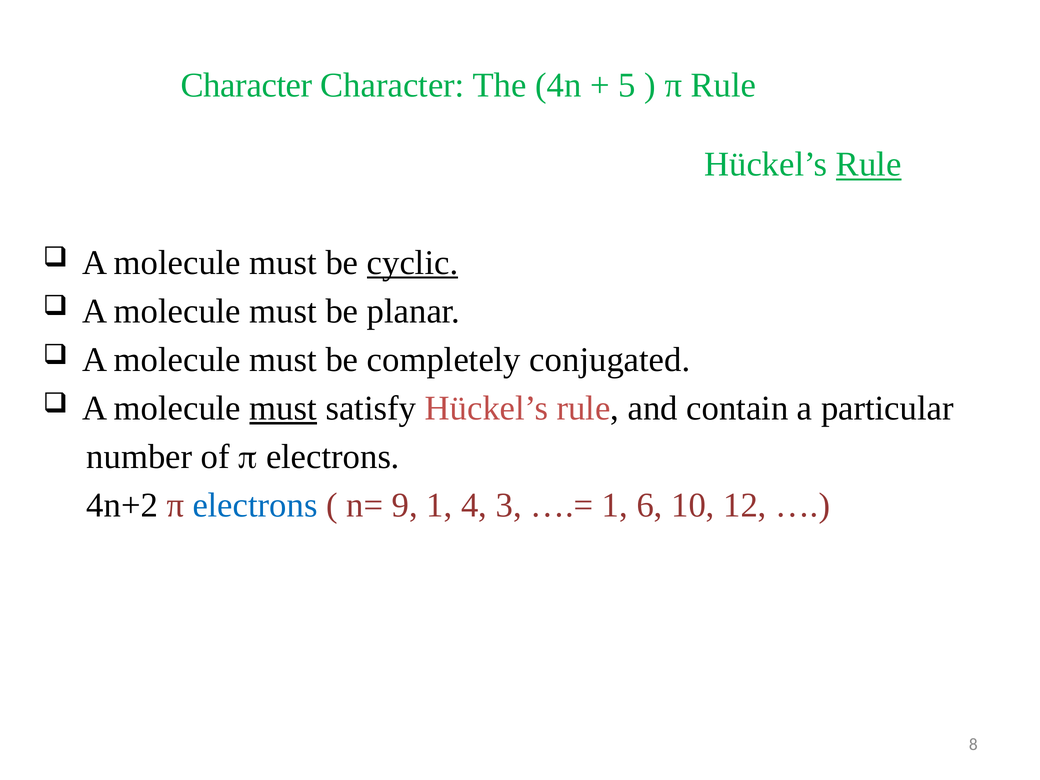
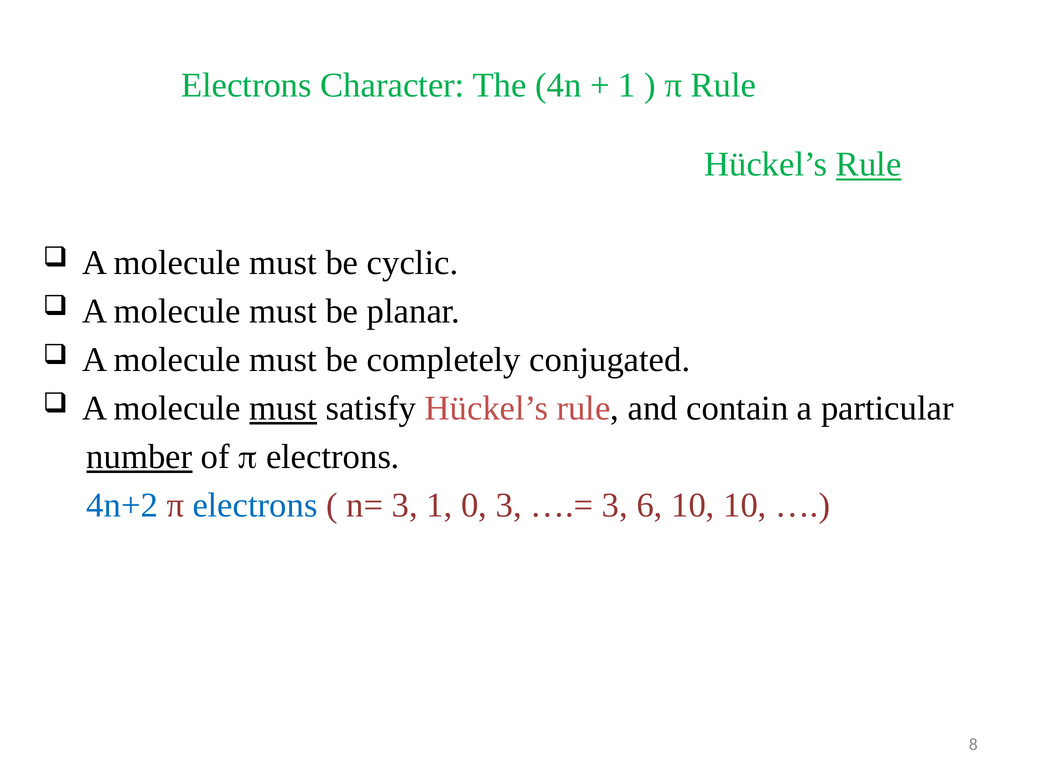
Character at (247, 85): Character -> Electrons
5 at (627, 85): 5 -> 1
cyclic underline: present -> none
number underline: none -> present
4n+2 colour: black -> blue
n= 9: 9 -> 3
4: 4 -> 0
1 at (615, 505): 1 -> 3
10 12: 12 -> 10
